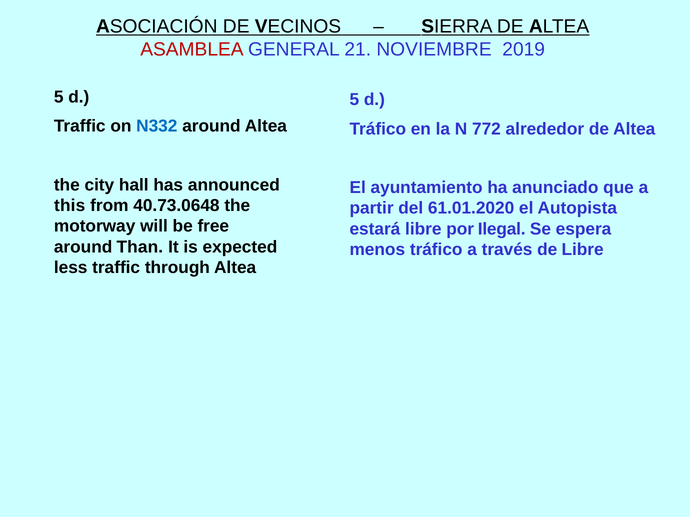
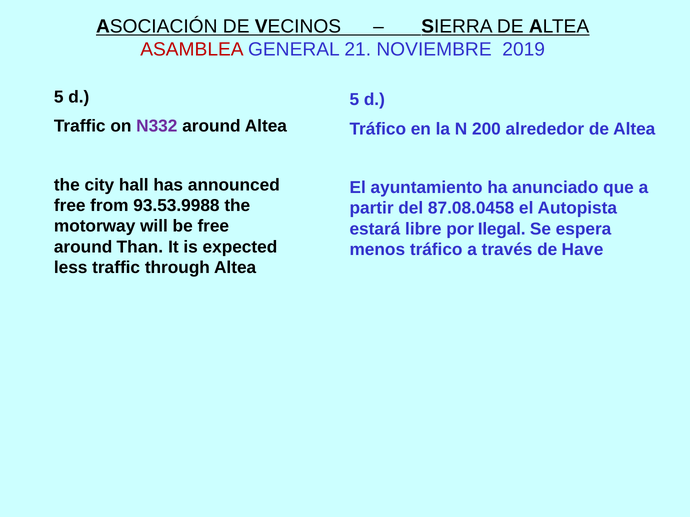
N332 colour: blue -> purple
772: 772 -> 200
this at (70, 206): this -> free
40.73.0648: 40.73.0648 -> 93.53.9988
61.01.2020: 61.01.2020 -> 87.08.0458
de Libre: Libre -> Have
